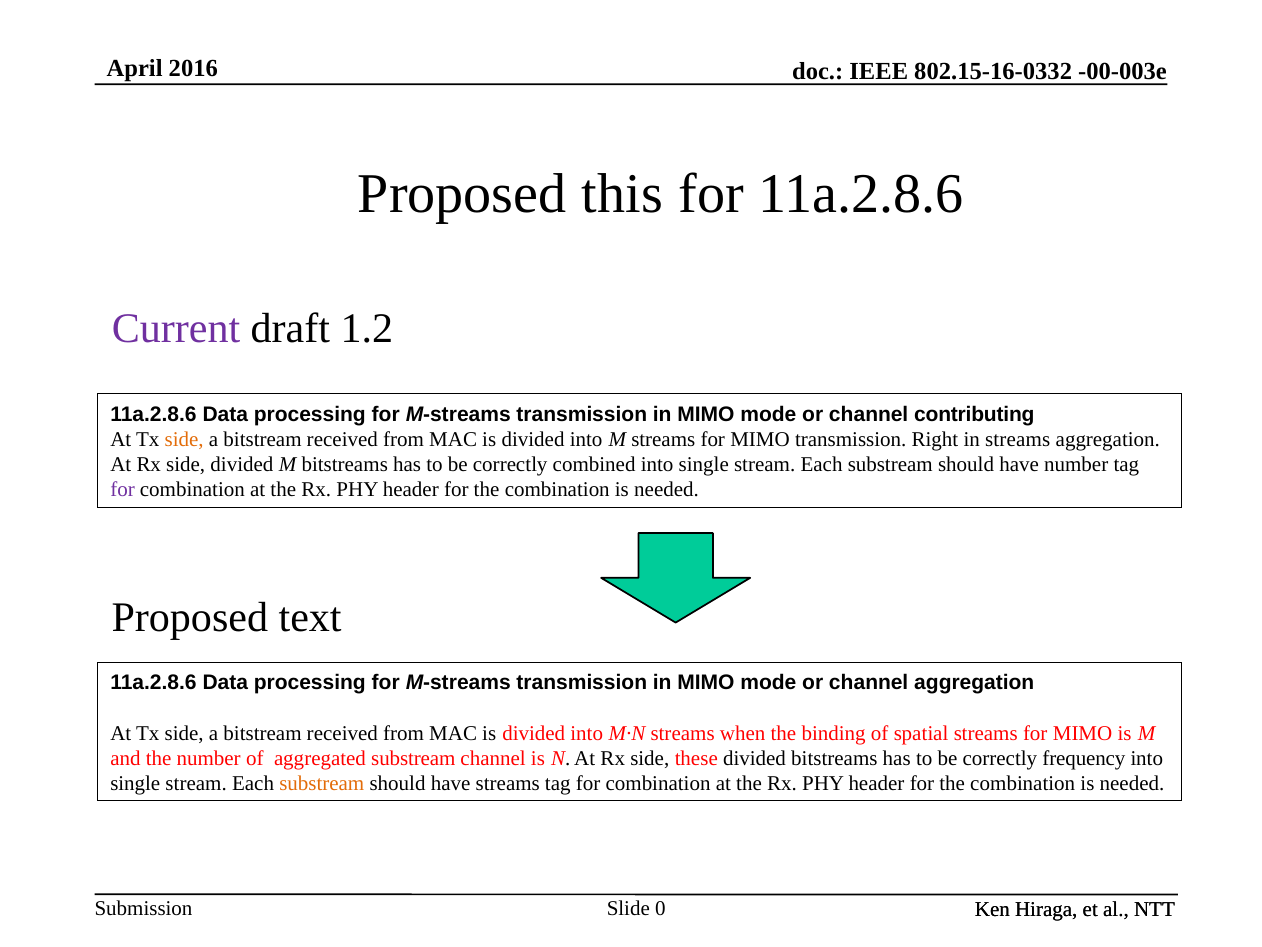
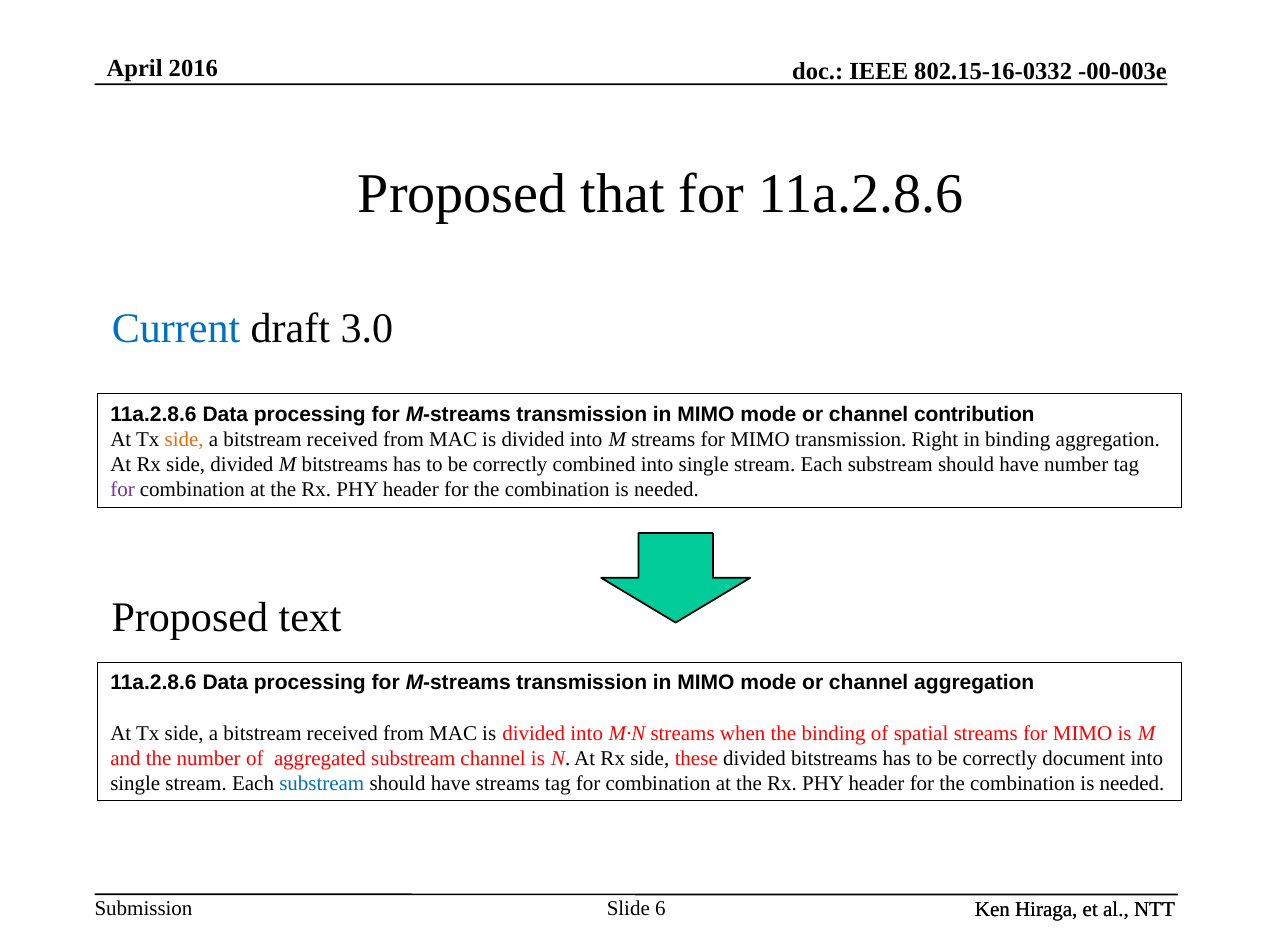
this: this -> that
Current colour: purple -> blue
1.2: 1.2 -> 3.0
contributing: contributing -> contribution
in streams: streams -> binding
frequency: frequency -> document
substream at (322, 783) colour: orange -> blue
0: 0 -> 6
